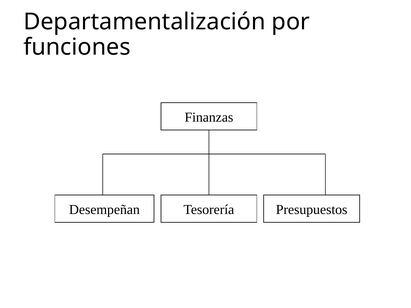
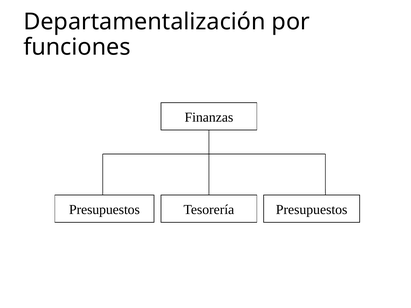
Desempeñan at (104, 210): Desempeñan -> Presupuestos
